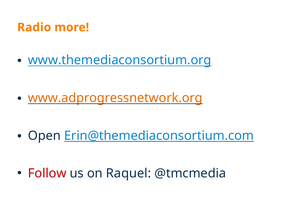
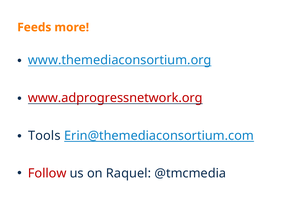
Radio: Radio -> Feeds
www.adprogressnetwork.org colour: orange -> red
Open: Open -> Tools
